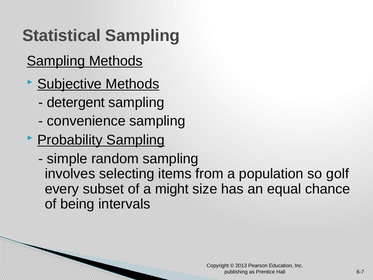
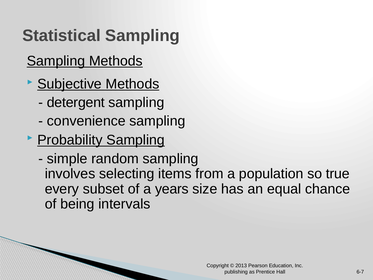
golf: golf -> true
might: might -> years
